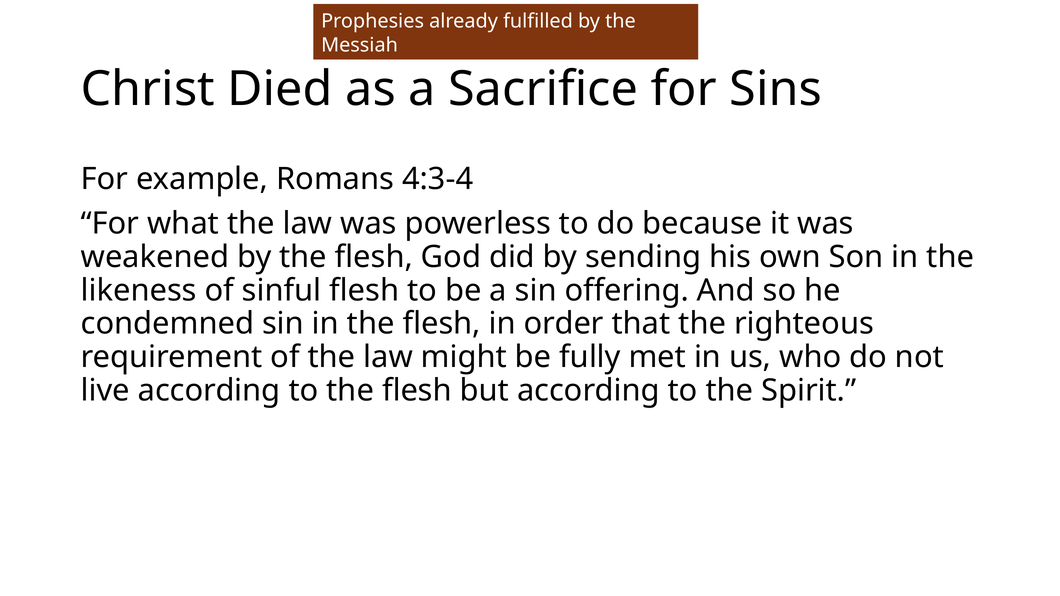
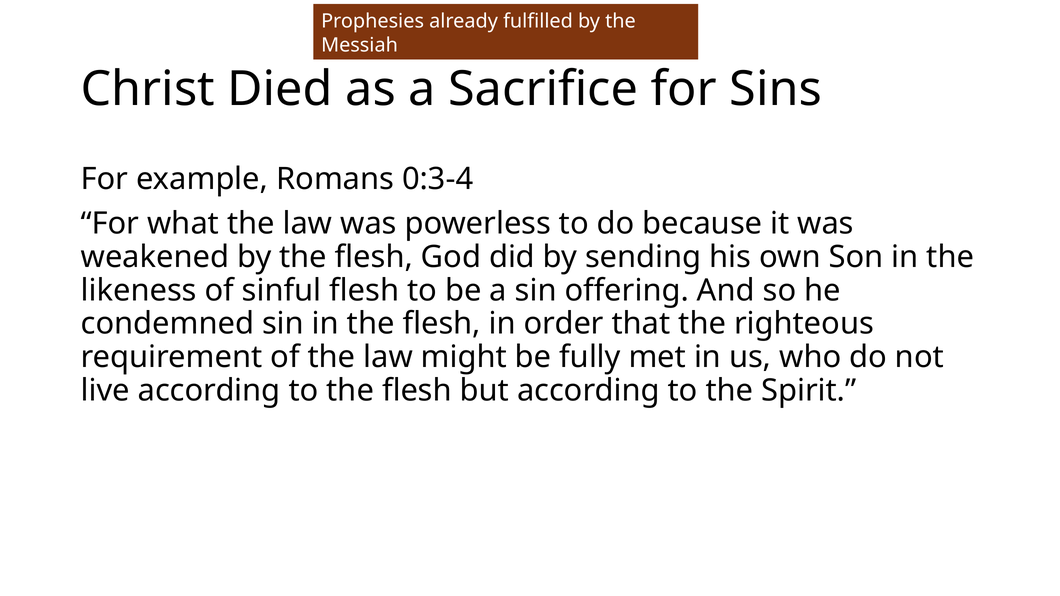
4:3-4: 4:3-4 -> 0:3-4
